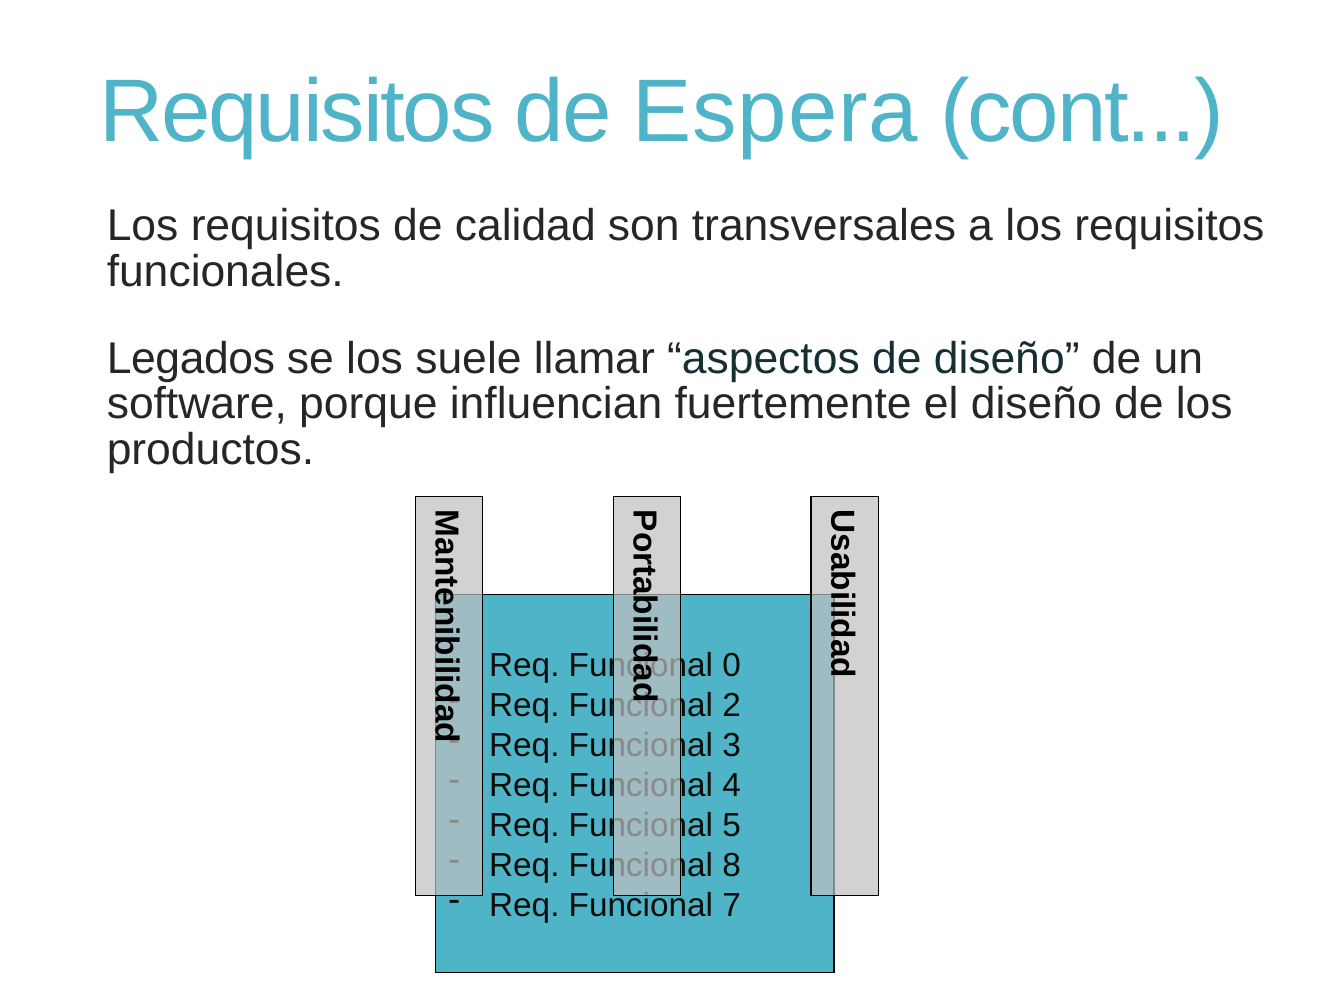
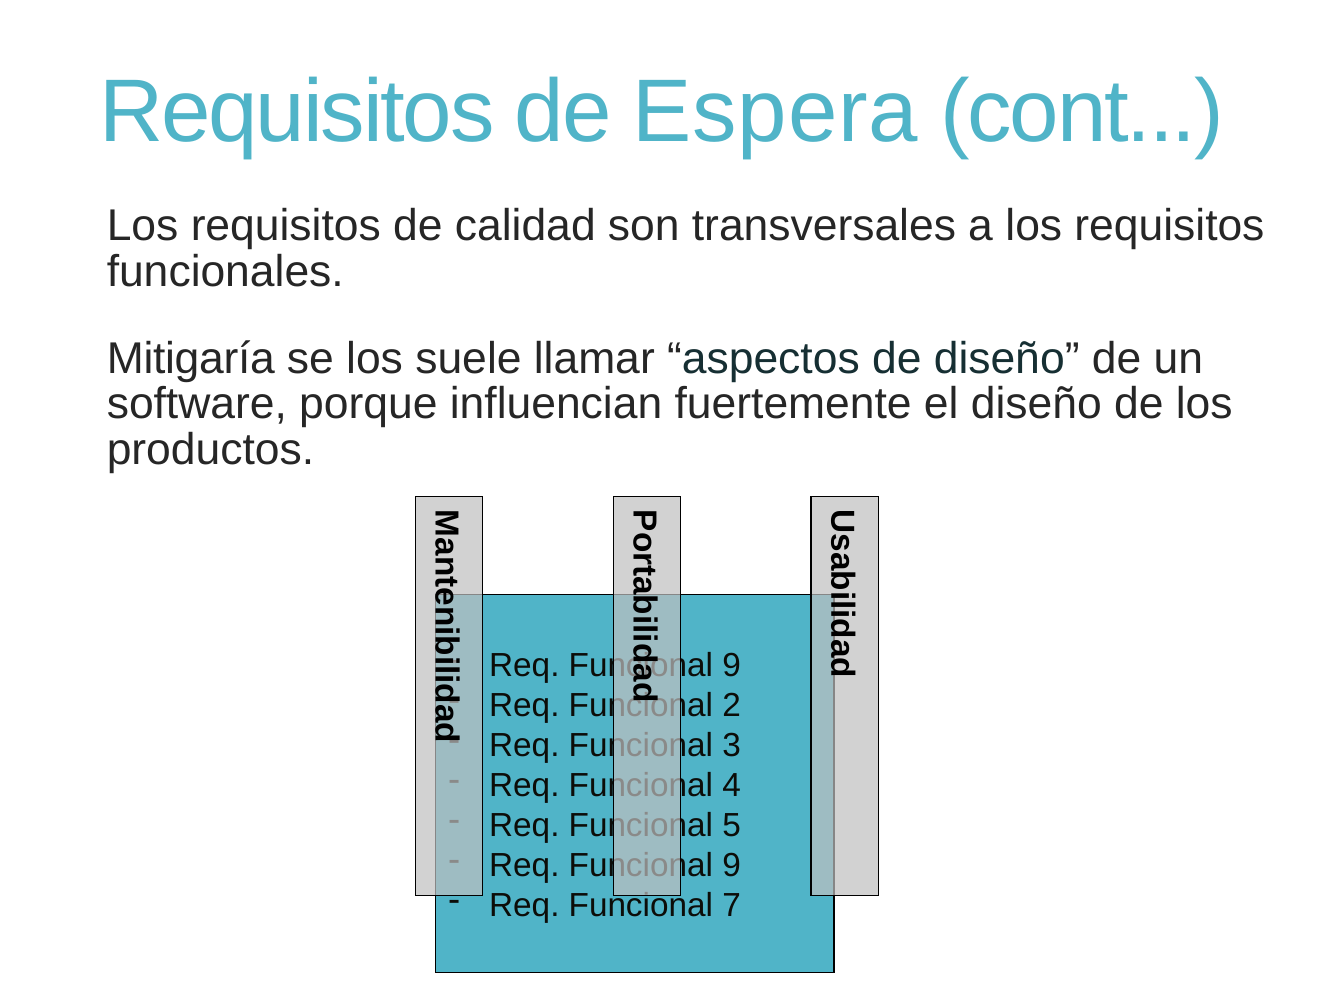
Legados: Legados -> Mitigaría
0 at (732, 666): 0 -> 9
8 at (732, 866): 8 -> 9
